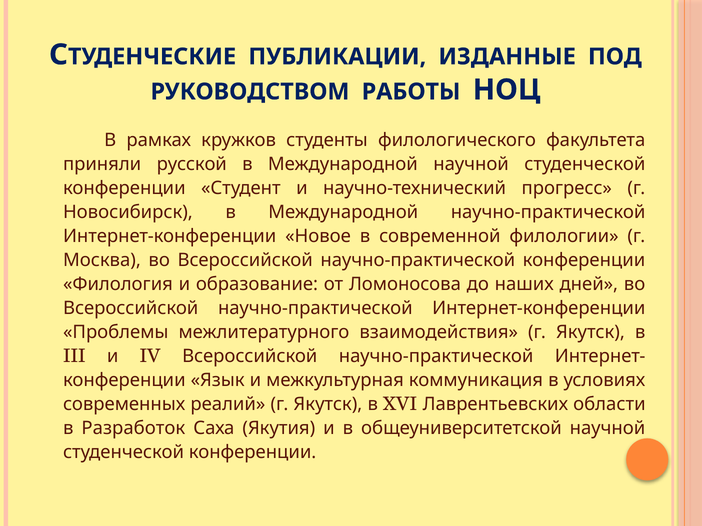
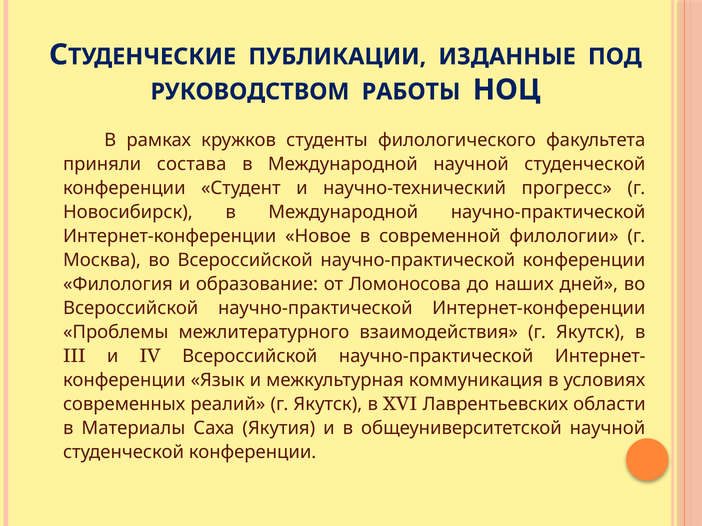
русской: русской -> состава
Разработок: Разработок -> Материалы
